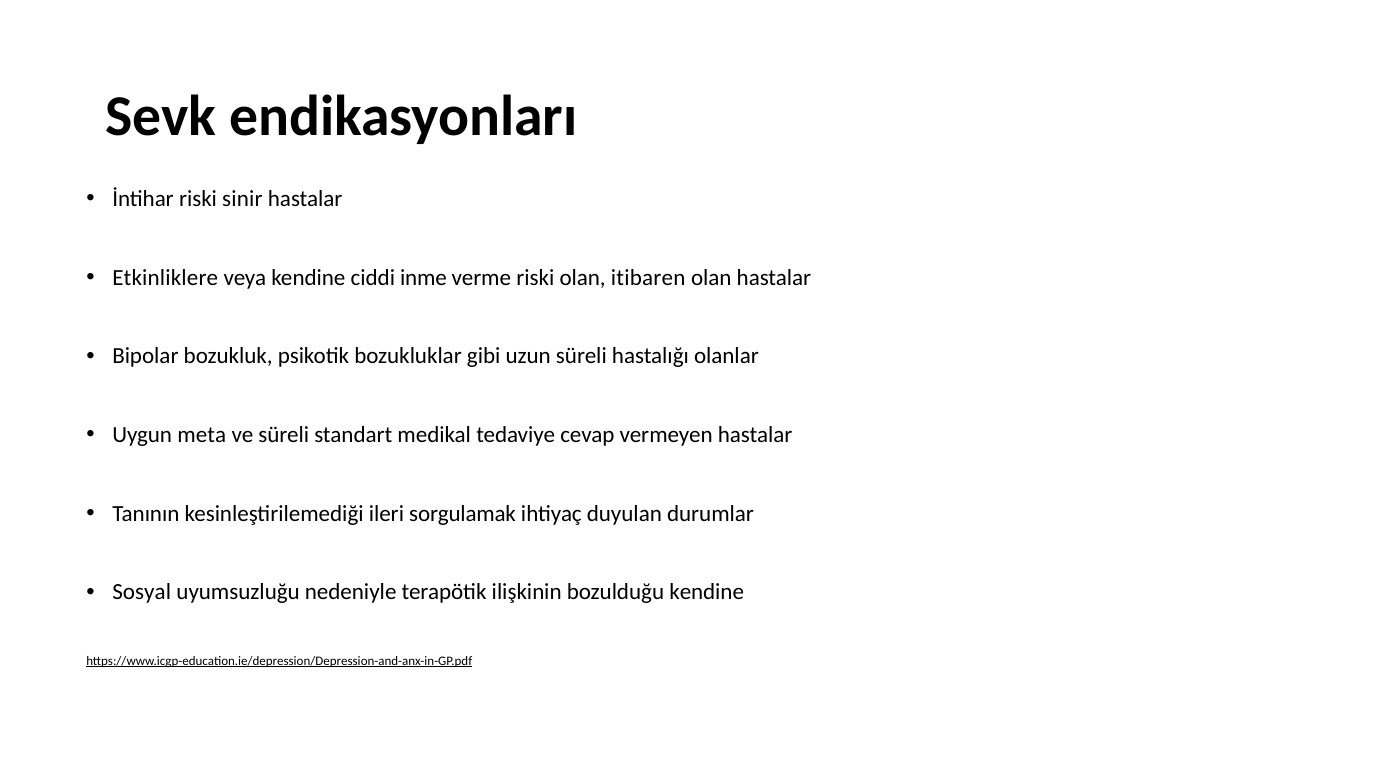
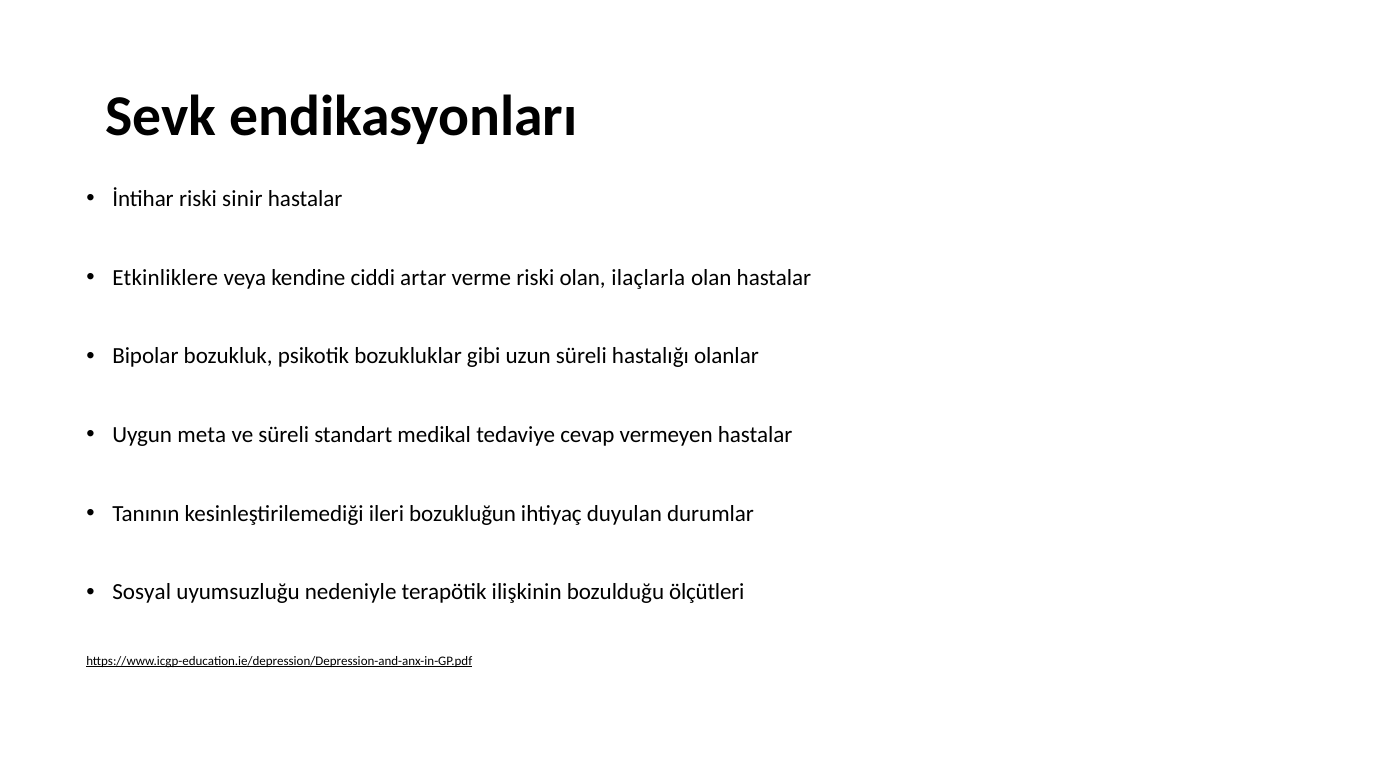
inme: inme -> artar
itibaren: itibaren -> ilaçlarla
sorgulamak: sorgulamak -> bozukluğun
bozulduğu kendine: kendine -> ölçütleri
